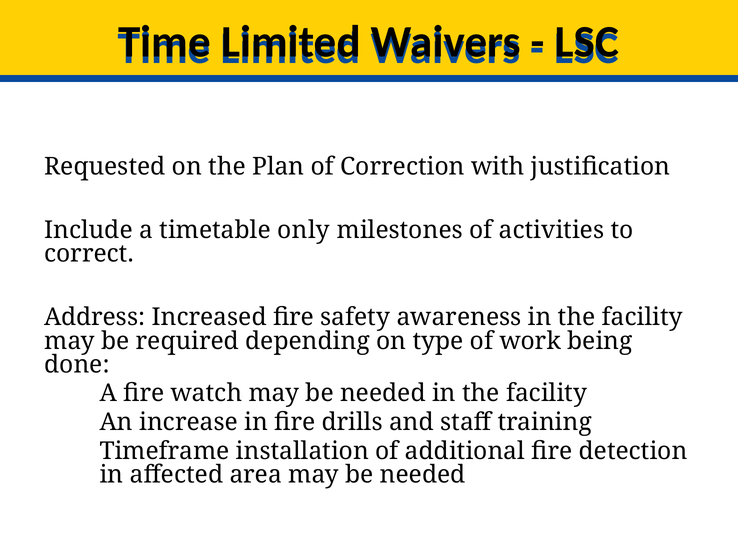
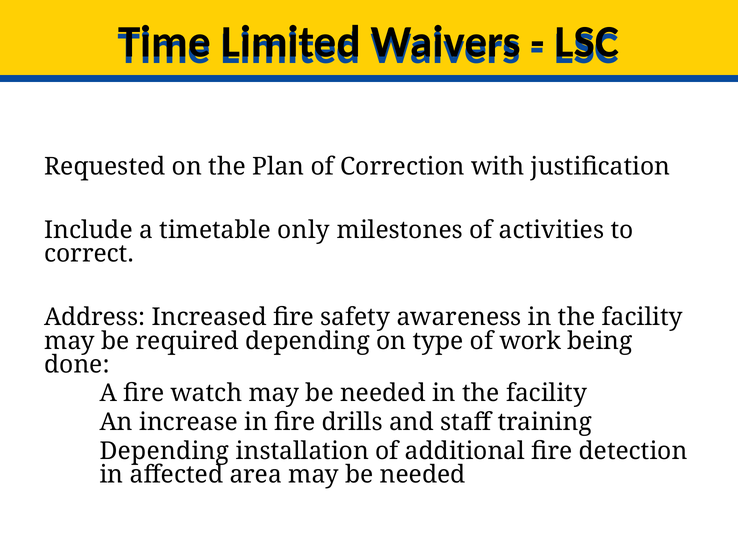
Timeframe at (165, 451): Timeframe -> Depending
